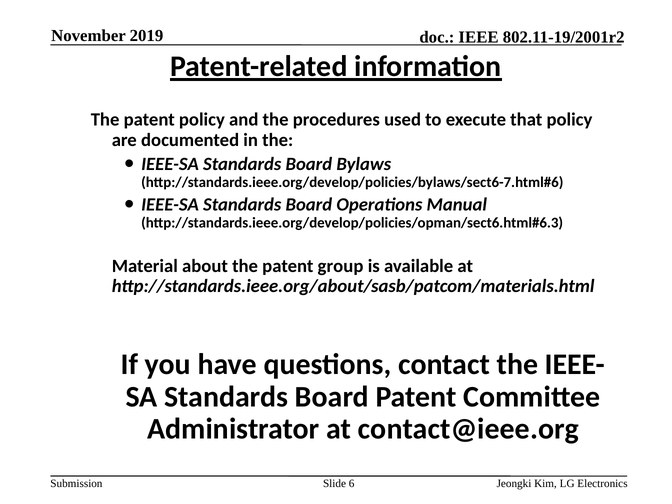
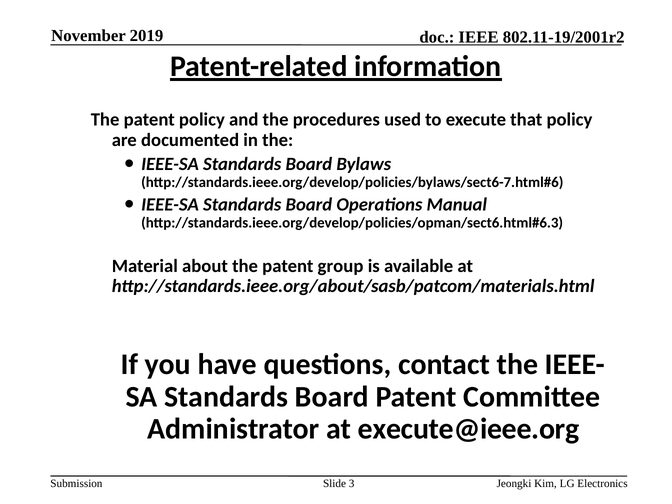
contact@ieee.org: contact@ieee.org -> execute@ieee.org
6: 6 -> 3
